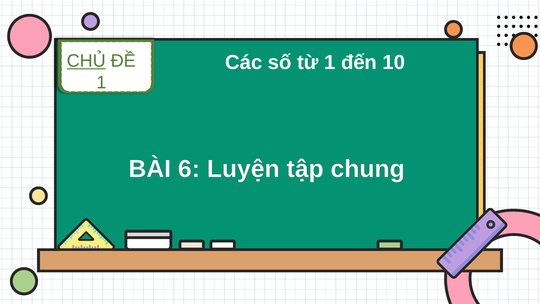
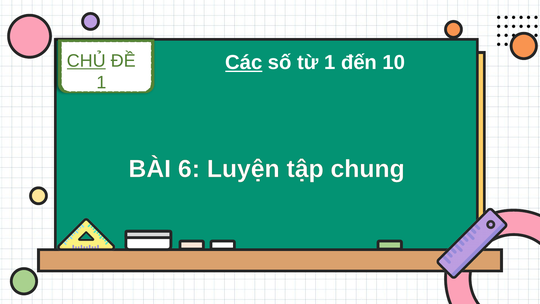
Các underline: none -> present
